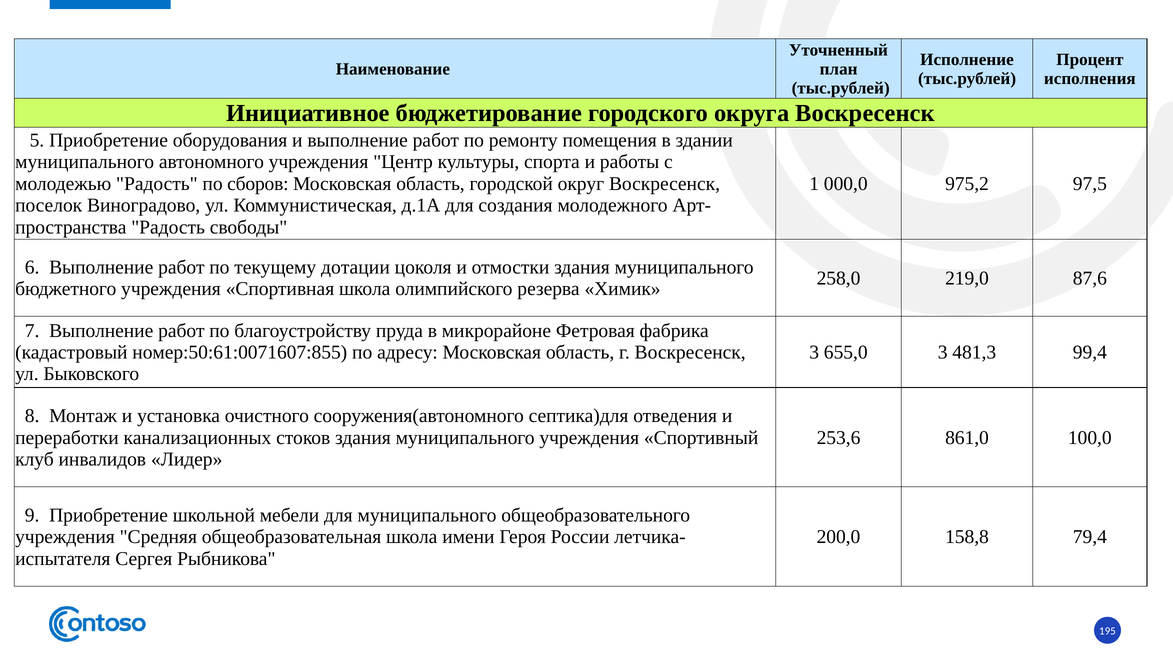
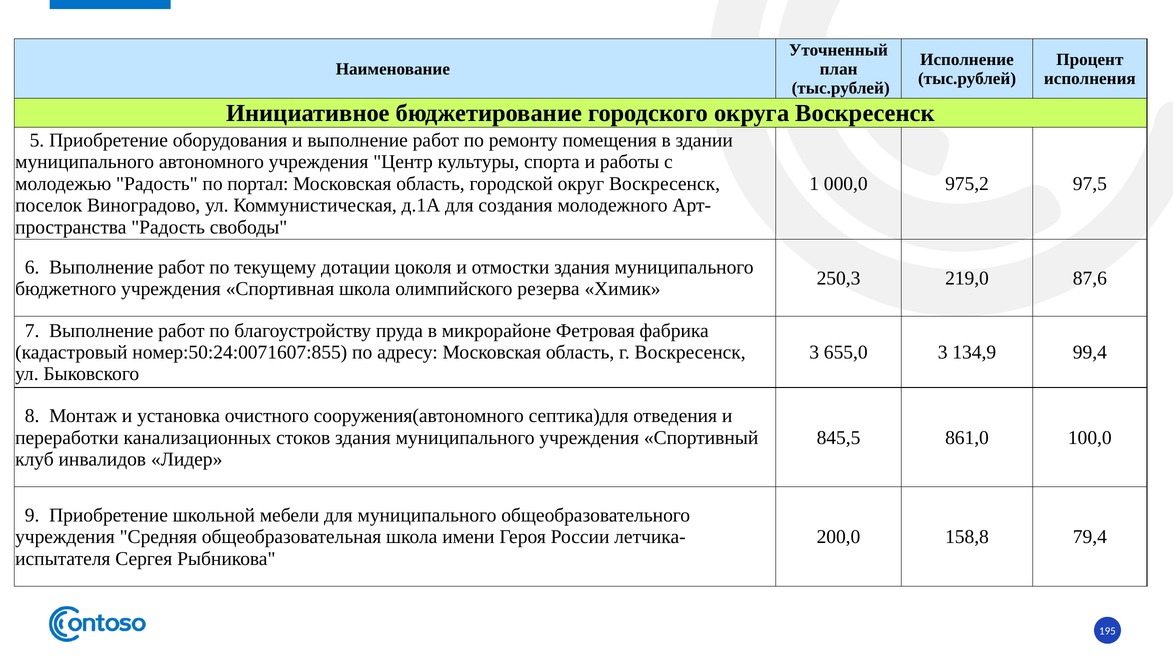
сборов: сборов -> портал
258,0: 258,0 -> 250,3
номер:50:61:0071607:855: номер:50:61:0071607:855 -> номер:50:24:0071607:855
481,3: 481,3 -> 134,9
253,6: 253,6 -> 845,5
